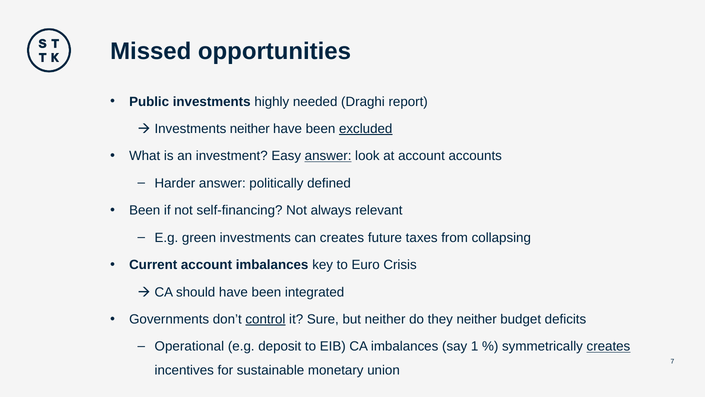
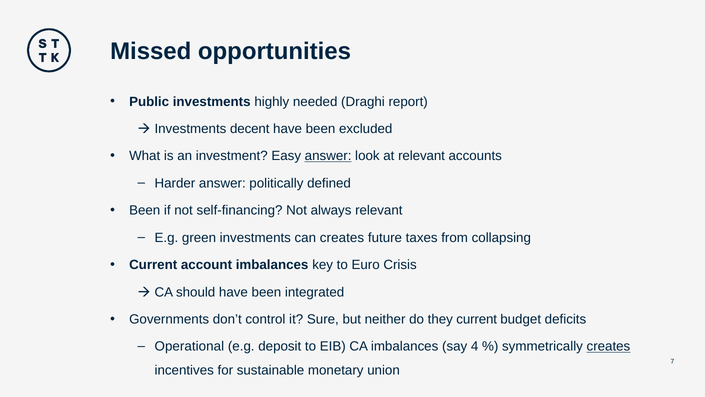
Investments neither: neither -> decent
excluded underline: present -> none
at account: account -> relevant
control underline: present -> none
they neither: neither -> current
1: 1 -> 4
